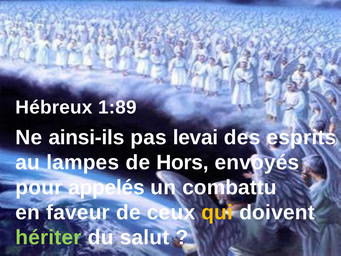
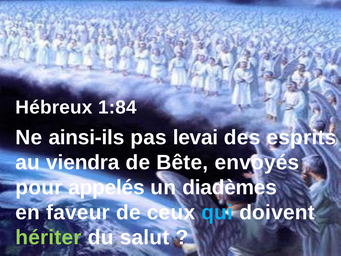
1:89: 1:89 -> 1:84
lampes: lampes -> viendra
Hors: Hors -> Bête
combattu: combattu -> diadèmes
qui colour: yellow -> light blue
